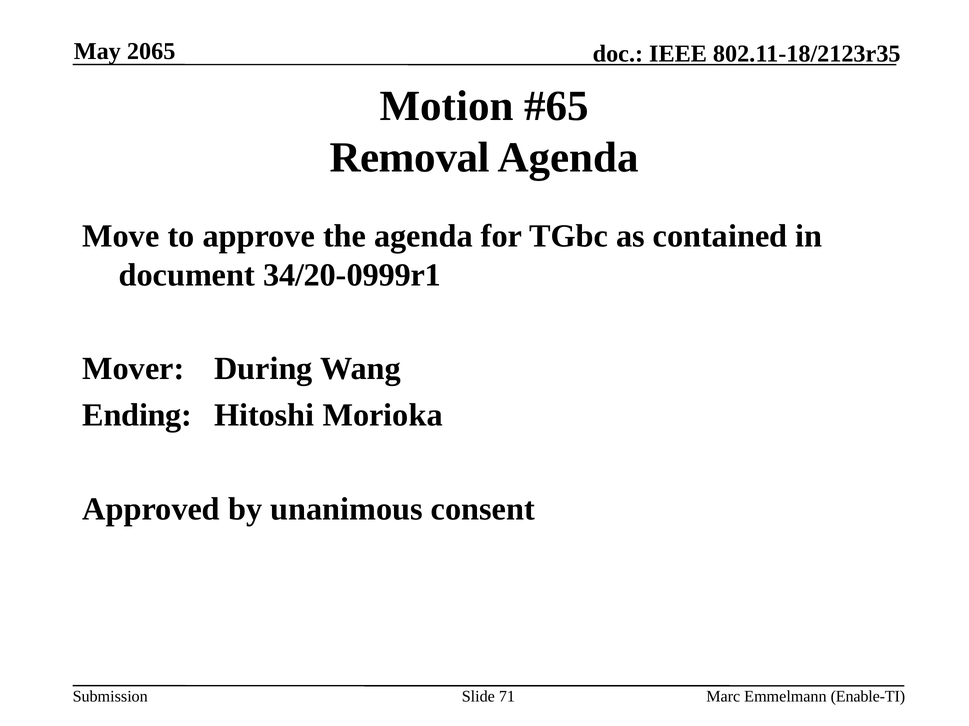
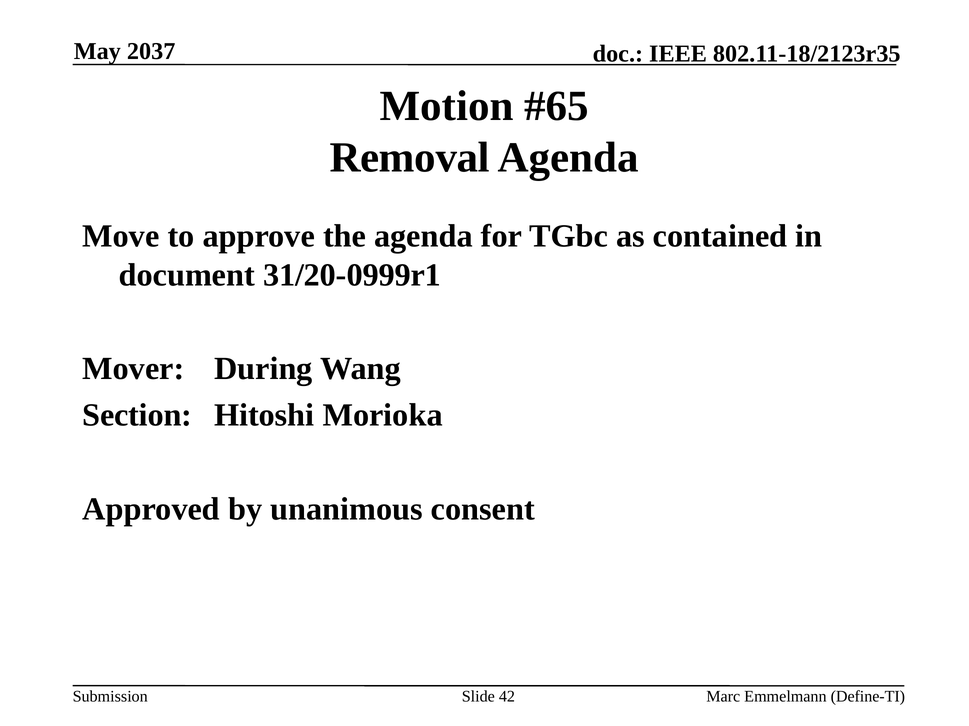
2065: 2065 -> 2037
34/20-0999r1: 34/20-0999r1 -> 31/20-0999r1
Ending: Ending -> Section
71: 71 -> 42
Enable-TI: Enable-TI -> Define-TI
